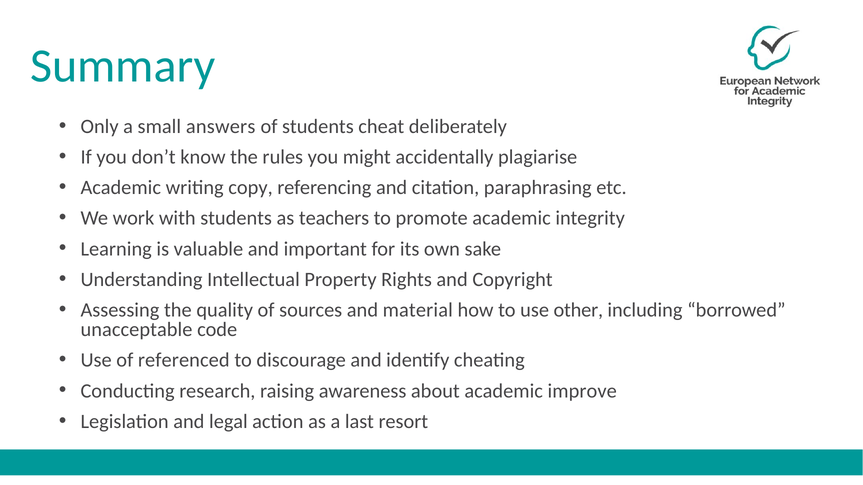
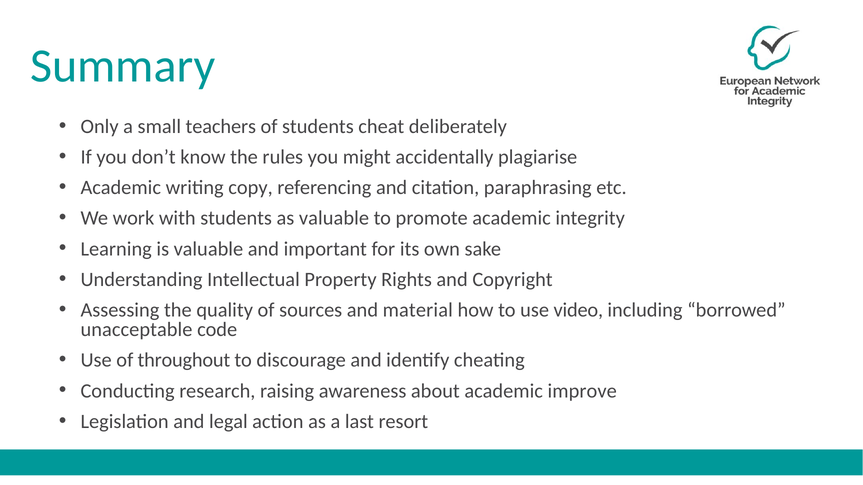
answers: answers -> teachers
as teachers: teachers -> valuable
other: other -> video
referenced: referenced -> throughout
